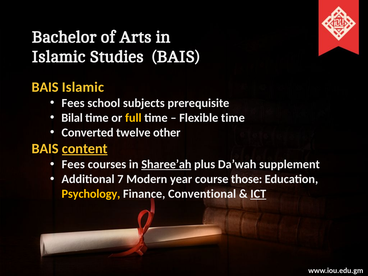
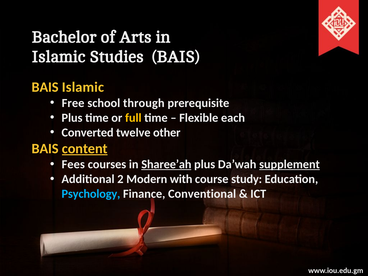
Fees at (73, 103): Fees -> Free
subjects: subjects -> through
Bilal at (72, 118): Bilal -> Plus
Flexible time: time -> each
supplement underline: none -> present
7: 7 -> 2
year: year -> with
those: those -> study
Psychology colour: yellow -> light blue
ICT underline: present -> none
